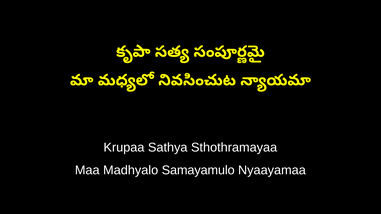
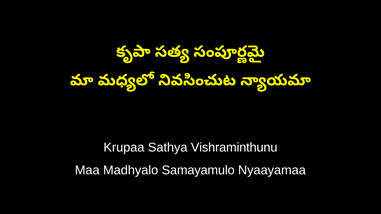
Sthothramayaa: Sthothramayaa -> Vishraminthunu
